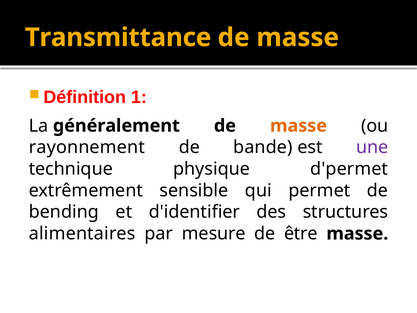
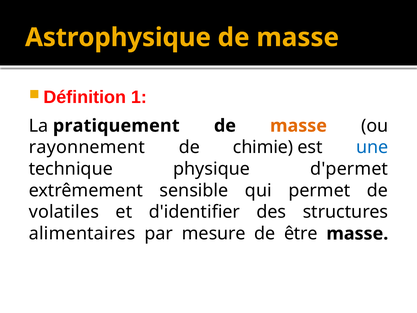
Transmittance: Transmittance -> Astrophysique
généralement: généralement -> pratiquement
bande: bande -> chimie
une colour: purple -> blue
bending: bending -> volatiles
